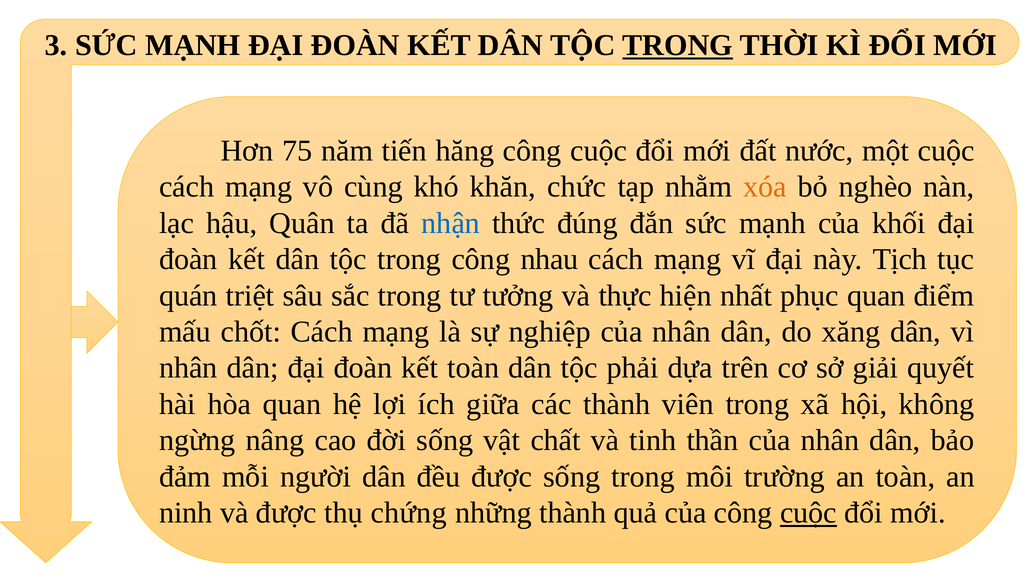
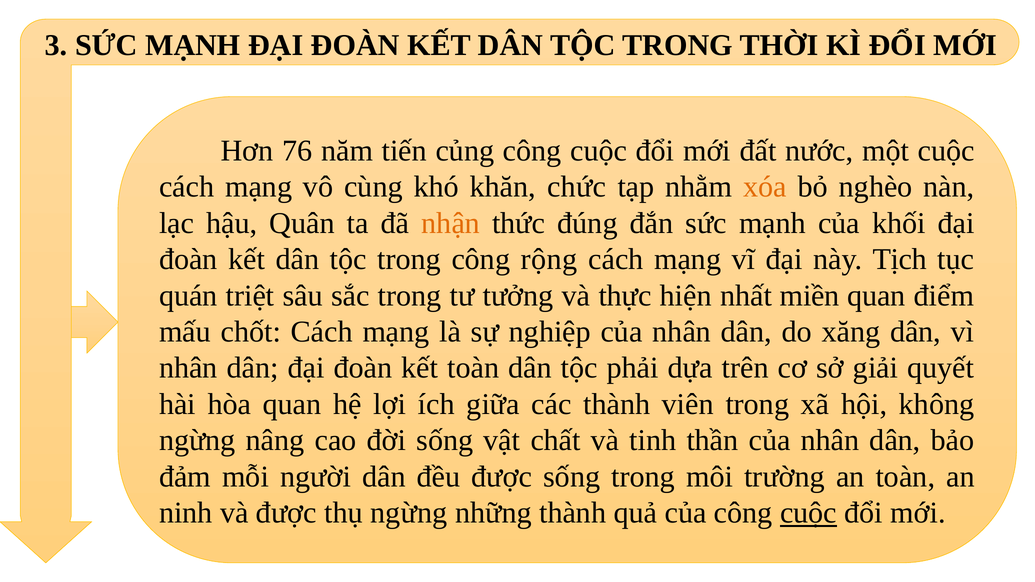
TRONG at (678, 45) underline: present -> none
75: 75 -> 76
hăng: hăng -> củng
nhận colour: blue -> orange
nhau: nhau -> rộng
phục: phục -> miền
thụ chứng: chứng -> ngừng
